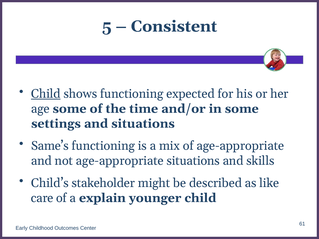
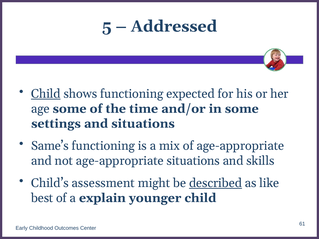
Consistent: Consistent -> Addressed
stakeholder: stakeholder -> assessment
described underline: none -> present
care: care -> best
